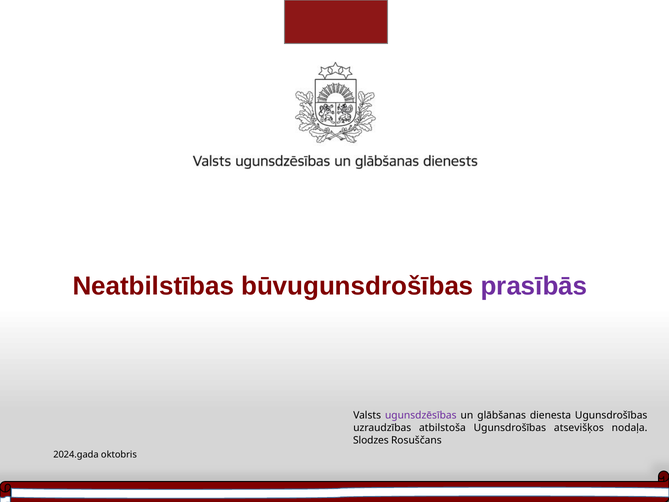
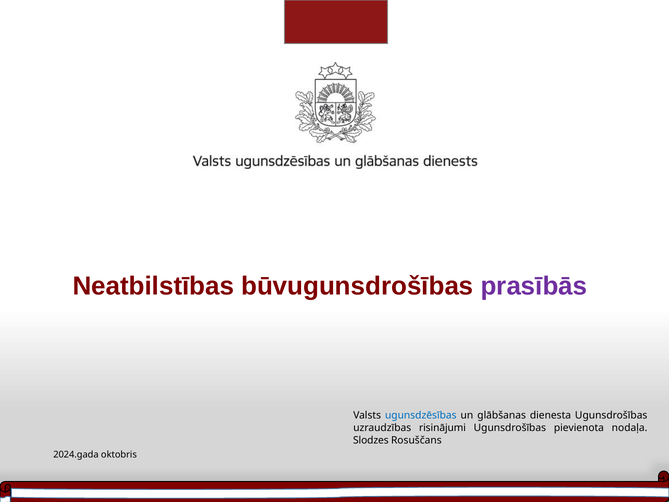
ugunsdzēsības colour: purple -> blue
atbilstoša: atbilstoša -> risinājumi
atsevišķos: atsevišķos -> pievienota
